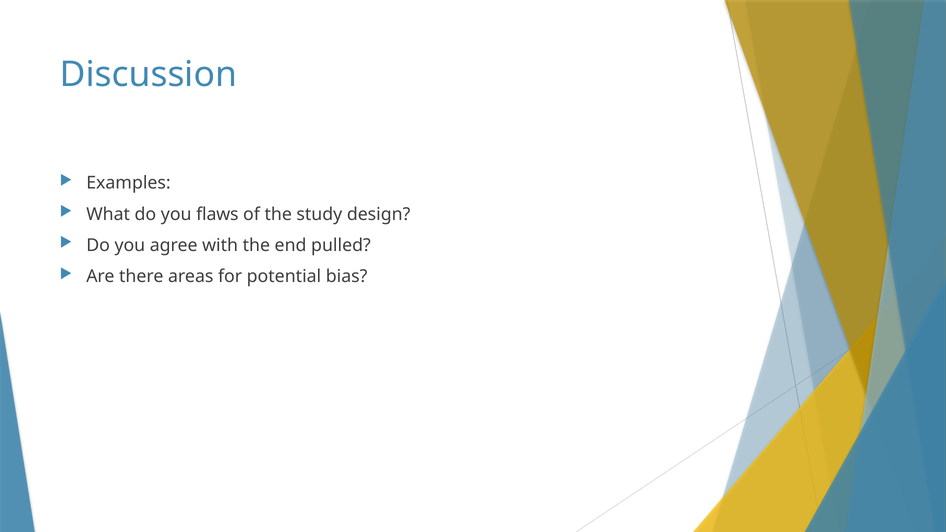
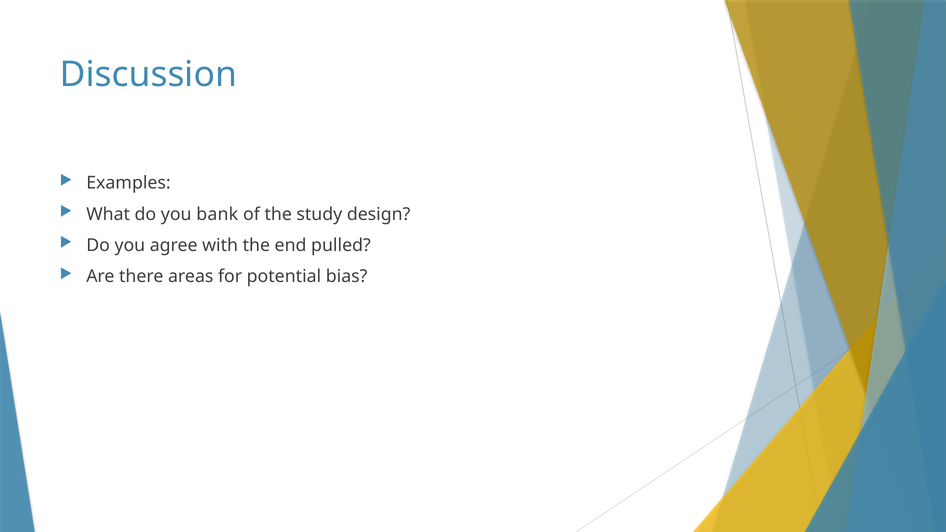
flaws: flaws -> bank
